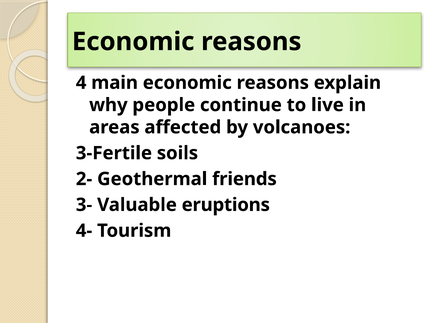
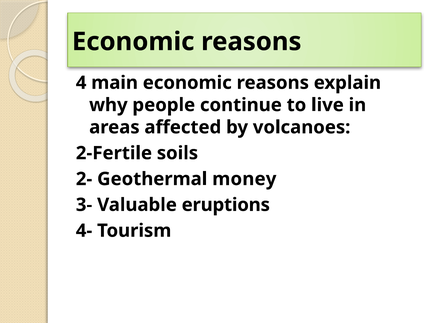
3-Fertile: 3-Fertile -> 2-Fertile
friends: friends -> money
